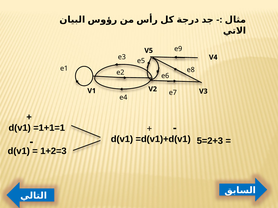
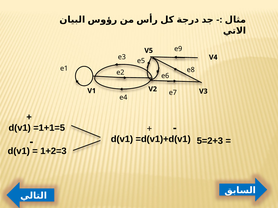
=1+1=1: =1+1=1 -> =1+1=5
